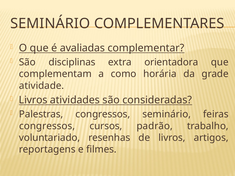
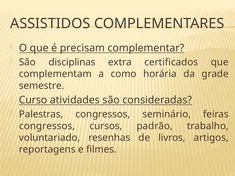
SEMINÁRIO at (50, 24): SEMINÁRIO -> ASSISTIDOS
avaliadas: avaliadas -> precisam
orientadora: orientadora -> certificados
atividade: atividade -> semestre
Livros at (33, 100): Livros -> Curso
